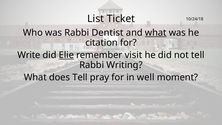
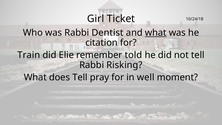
List: List -> Girl
Write: Write -> Train
Elie underline: present -> none
visit: visit -> told
Writing: Writing -> Risking
